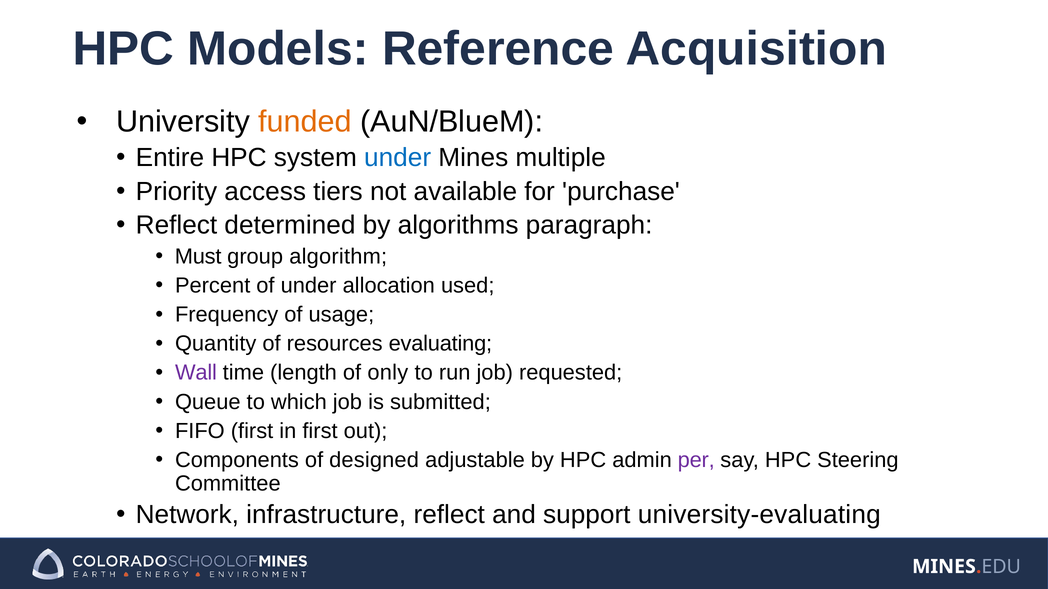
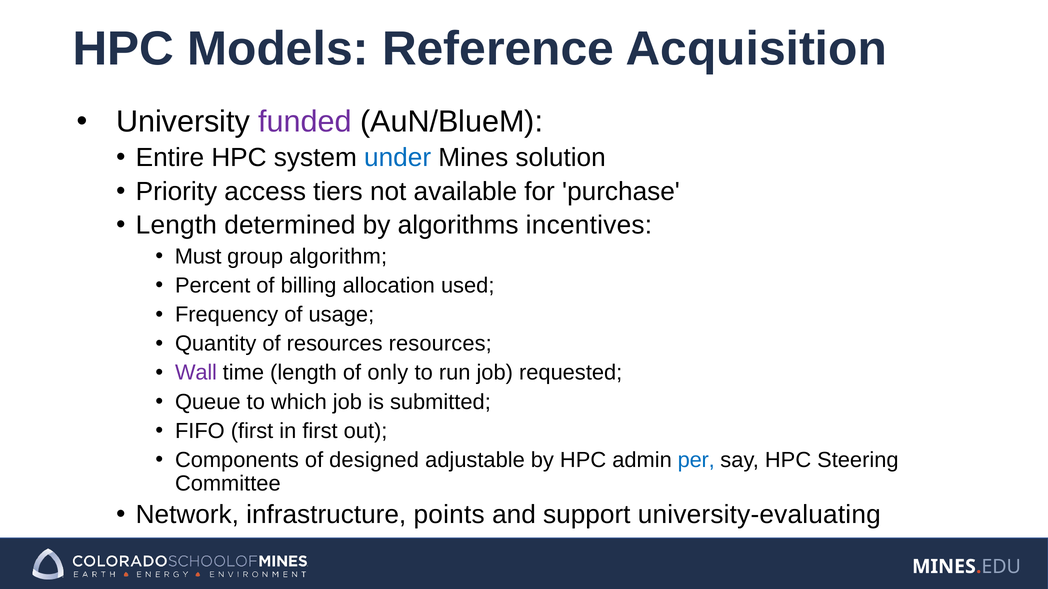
funded colour: orange -> purple
multiple: multiple -> solution
Reflect at (176, 225): Reflect -> Length
paragraph: paragraph -> incentives
of under: under -> billing
resources evaluating: evaluating -> resources
per colour: purple -> blue
infrastructure reflect: reflect -> points
